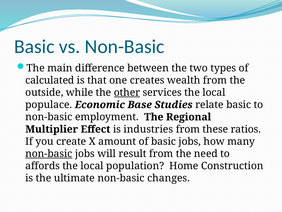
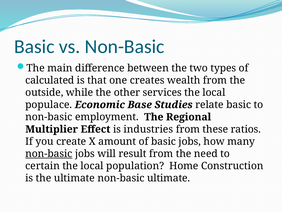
other underline: present -> none
affords: affords -> certain
non-basic changes: changes -> ultimate
